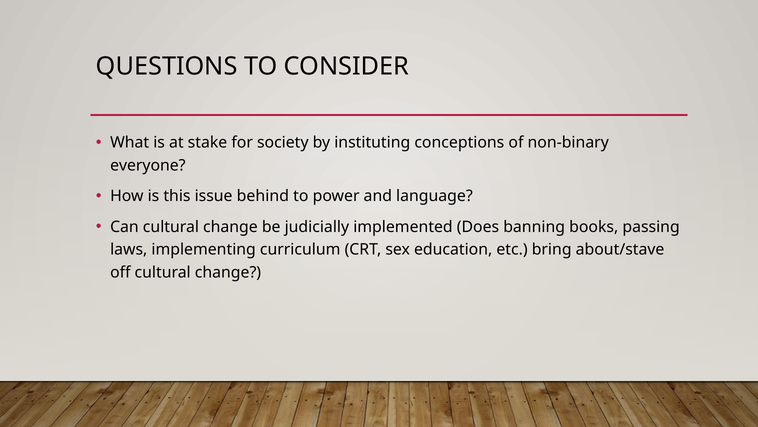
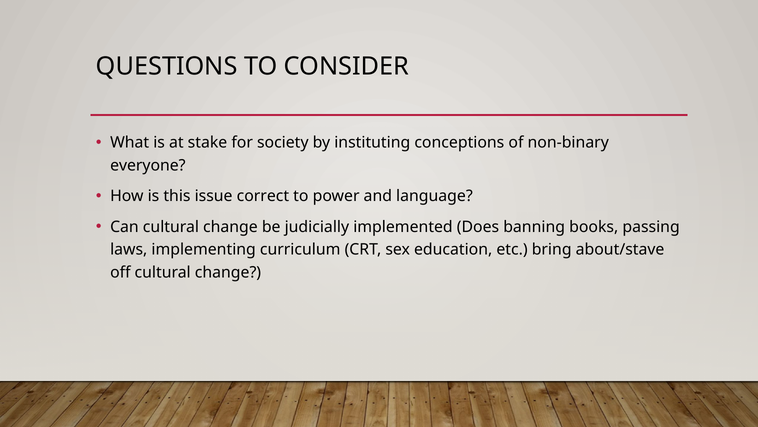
behind: behind -> correct
